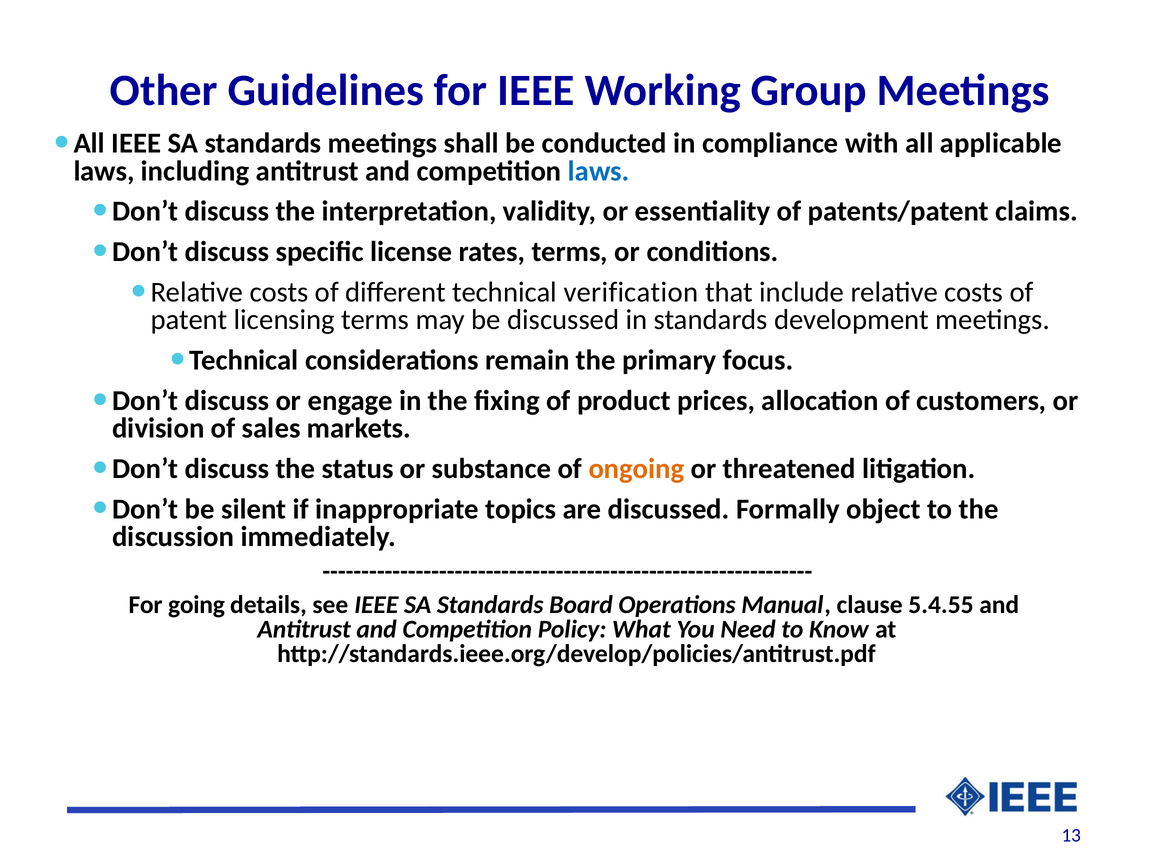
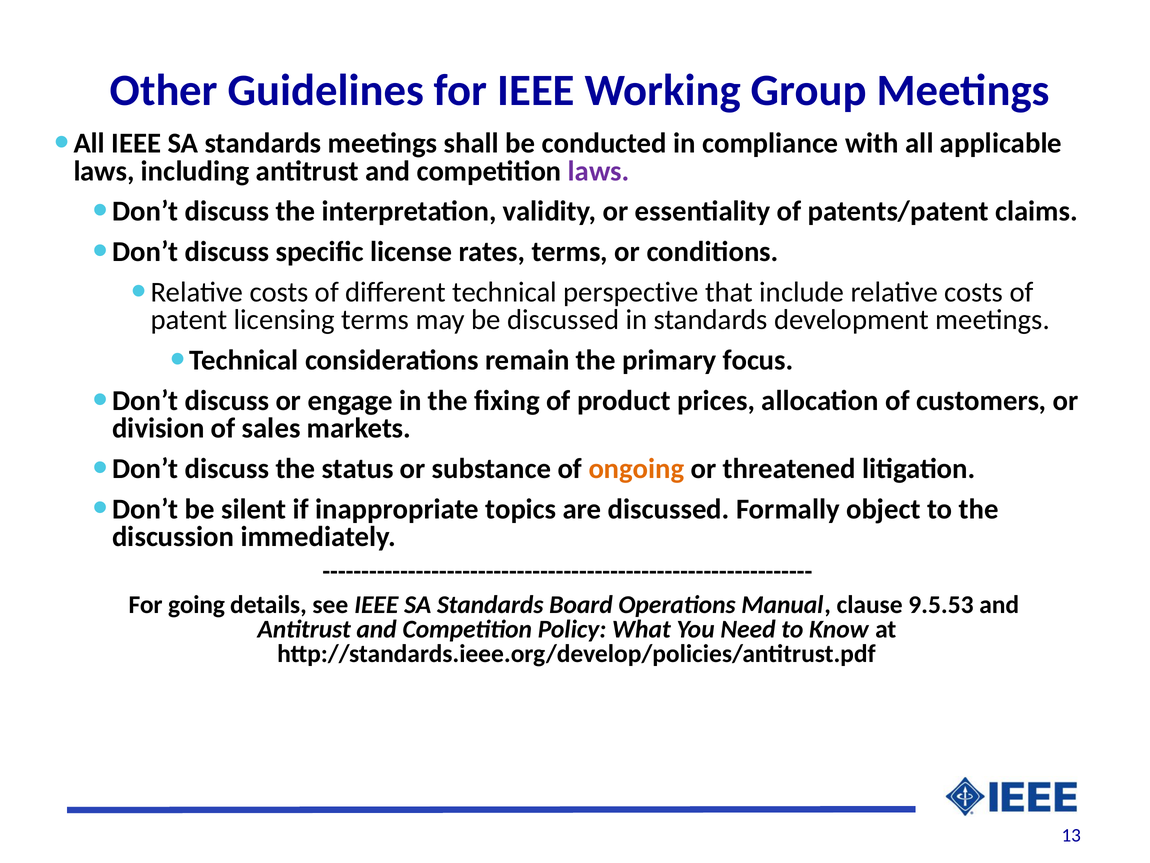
laws at (599, 171) colour: blue -> purple
verification: verification -> perspective
5.4.55: 5.4.55 -> 9.5.53
